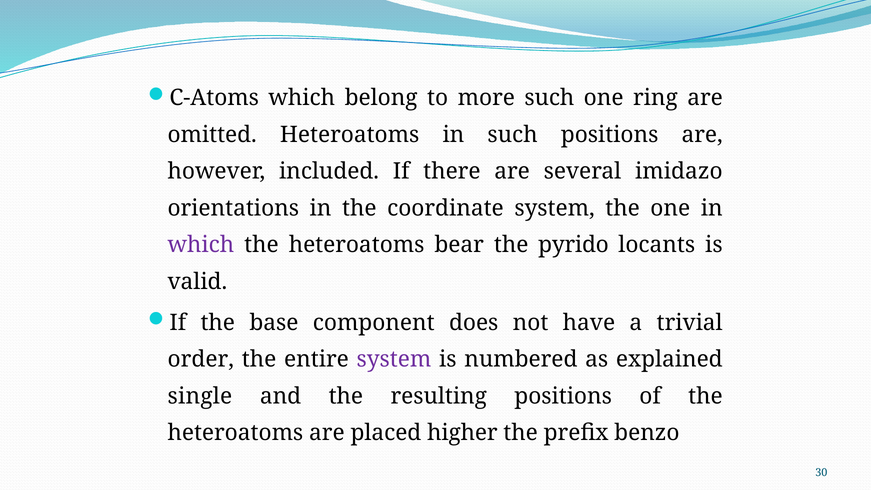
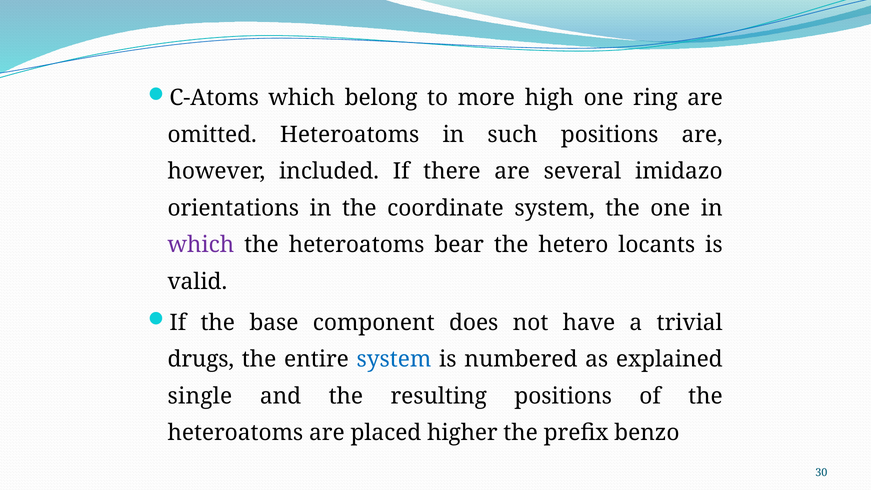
more such: such -> high
pyrido: pyrido -> hetero
order: order -> drugs
system at (394, 359) colour: purple -> blue
